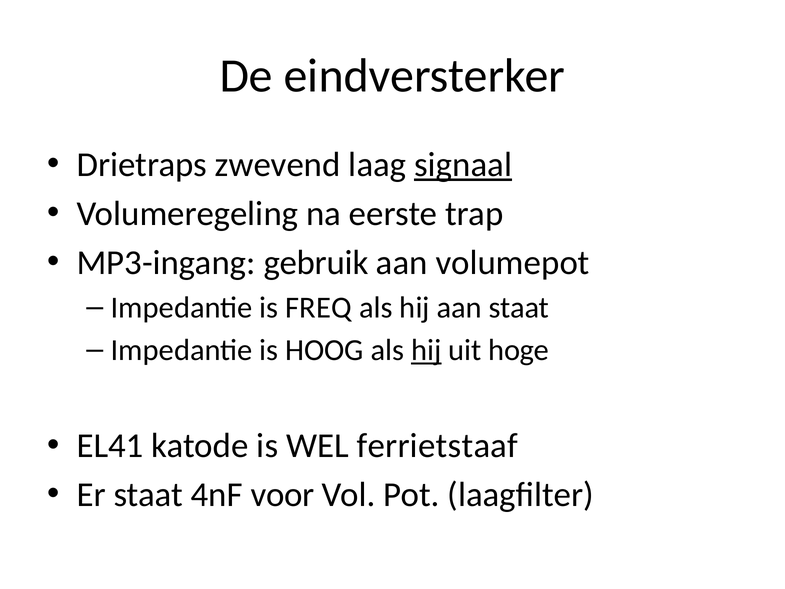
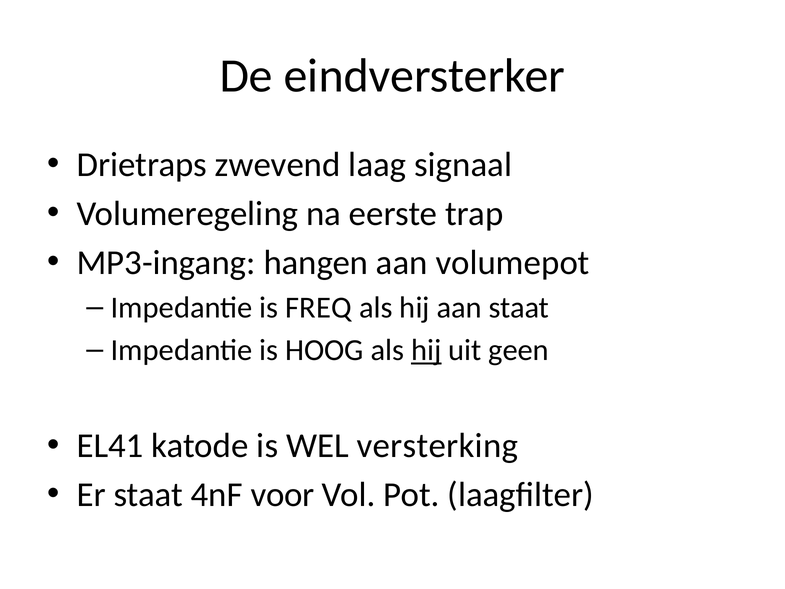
signaal underline: present -> none
gebruik: gebruik -> hangen
hoge: hoge -> geen
ferrietstaaf: ferrietstaaf -> versterking
